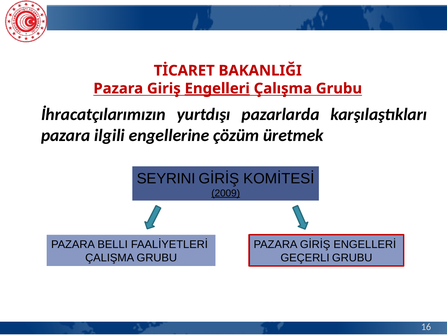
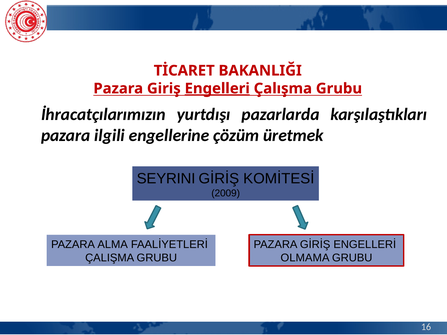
2009 underline: present -> none
BELLI: BELLI -> ALMA
GEÇERLI: GEÇERLI -> OLMAMA
